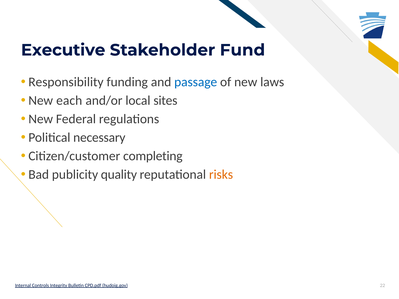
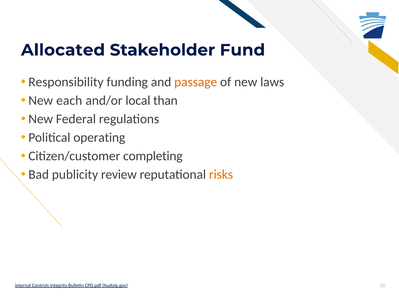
Executive: Executive -> Allocated
passage colour: blue -> orange
sites: sites -> than
necessary: necessary -> operating
quality: quality -> review
